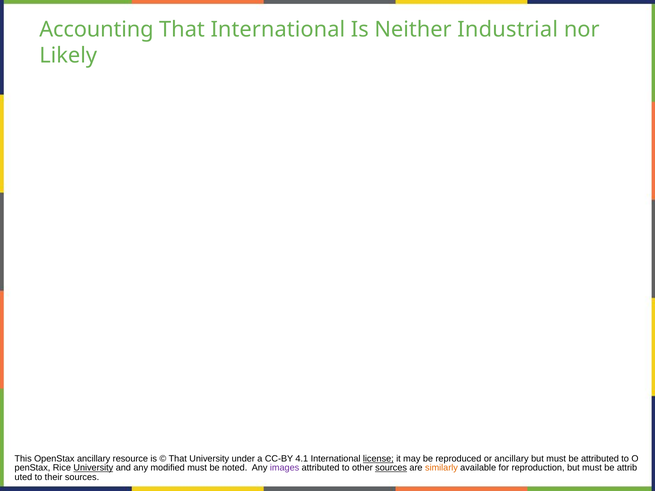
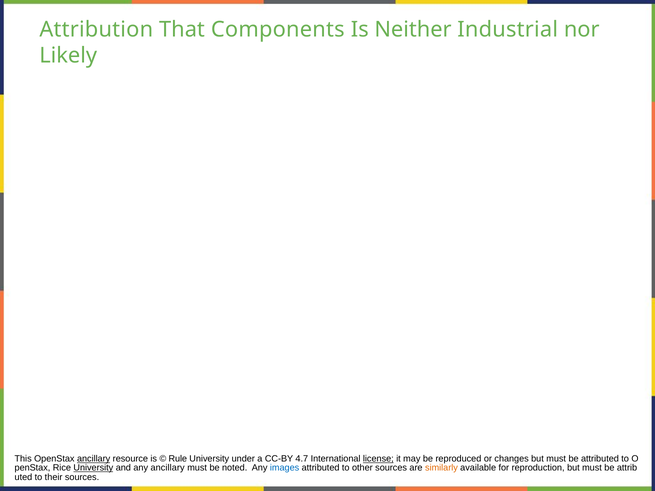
Accounting: Accounting -> Attribution
That International: International -> Components
ancillary at (94, 459) underline: none -> present
That at (178, 459): That -> Rule
4.1: 4.1 -> 4.7
or ancillary: ancillary -> changes
any modified: modified -> ancillary
images colour: purple -> blue
sources at (391, 468) underline: present -> none
